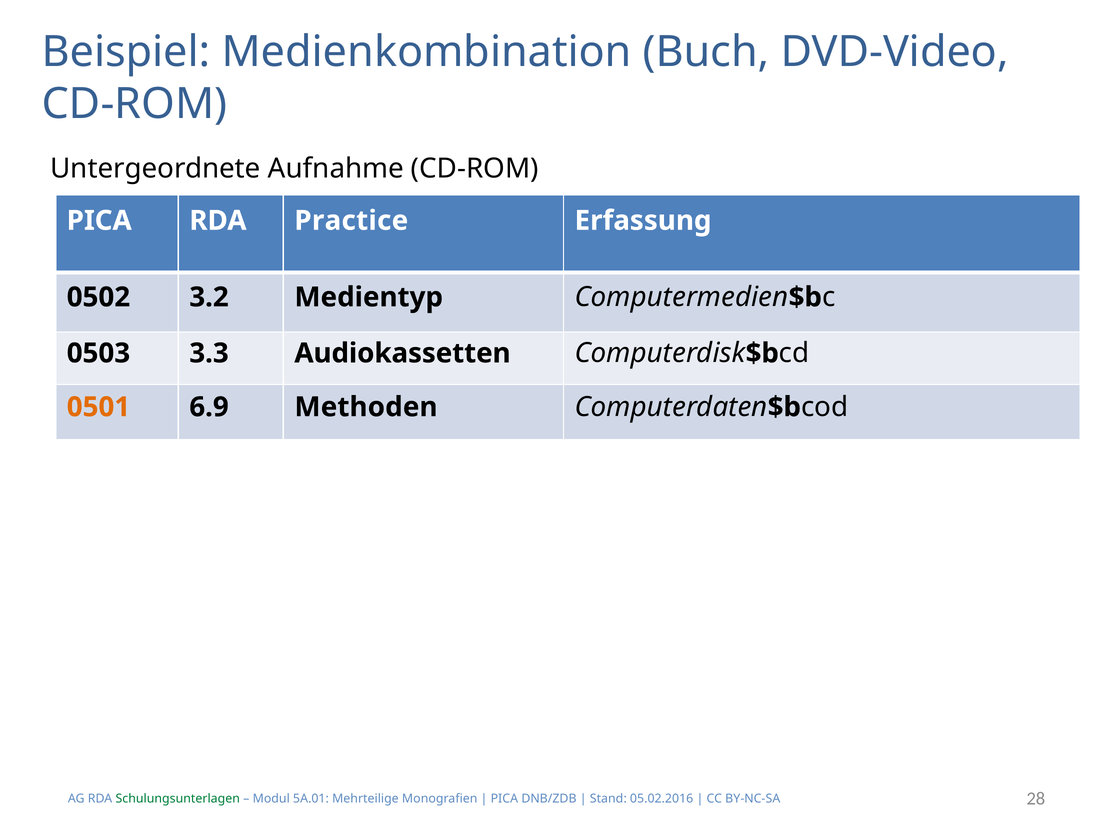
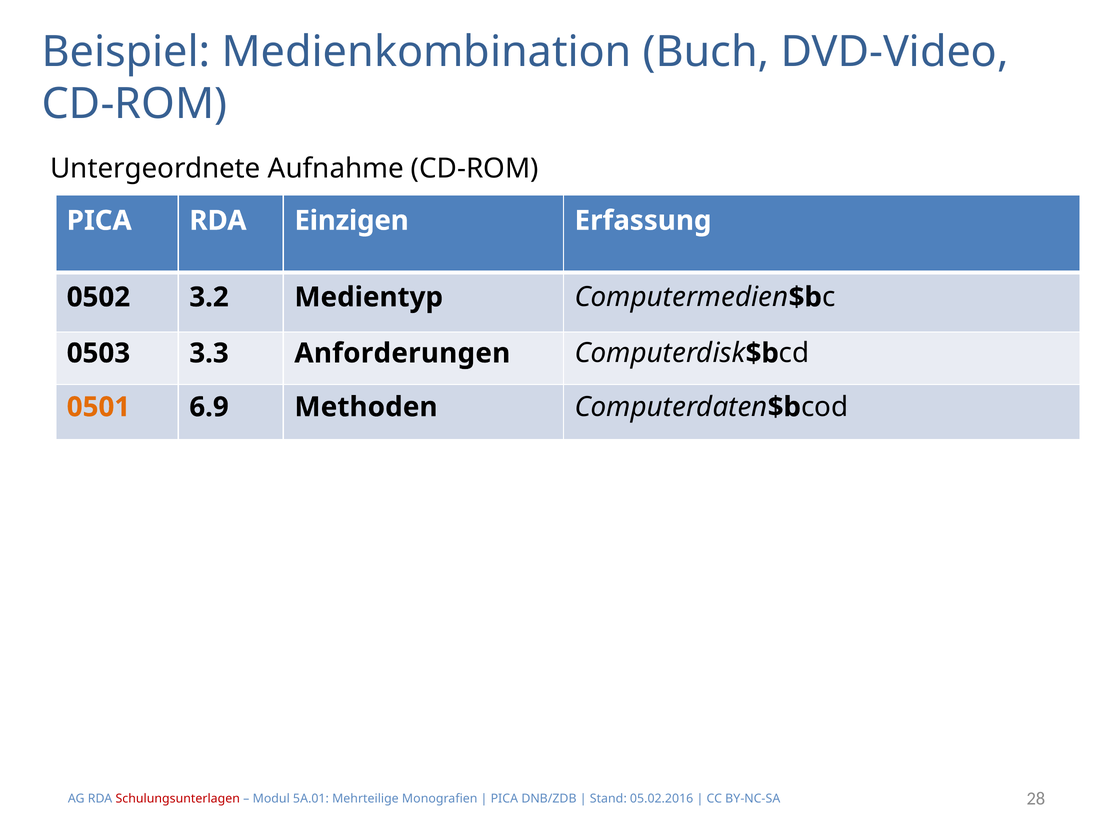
Practice: Practice -> Einzigen
Audiokassetten: Audiokassetten -> Anforderungen
Schulungsunterlagen colour: green -> red
